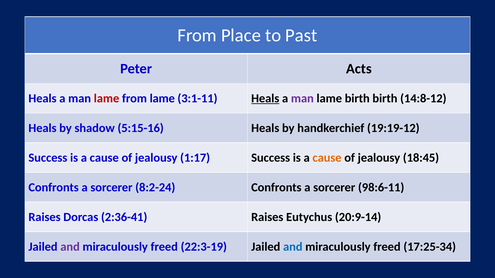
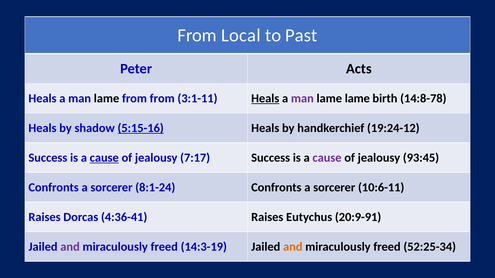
Place: Place -> Local
lame at (107, 98) colour: red -> black
from lame: lame -> from
lame birth: birth -> lame
14:8-12: 14:8-12 -> 14:8-78
5:15-16 underline: none -> present
19:19-12: 19:19-12 -> 19:24-12
cause at (104, 158) underline: none -> present
1:17: 1:17 -> 7:17
cause at (327, 158) colour: orange -> purple
18:45: 18:45 -> 93:45
8:2-24: 8:2-24 -> 8:1-24
98:6-11: 98:6-11 -> 10:6-11
2:36-41: 2:36-41 -> 4:36-41
20:9-14: 20:9-14 -> 20:9-91
22:3-19: 22:3-19 -> 14:3-19
and at (293, 247) colour: blue -> orange
17:25-34: 17:25-34 -> 52:25-34
